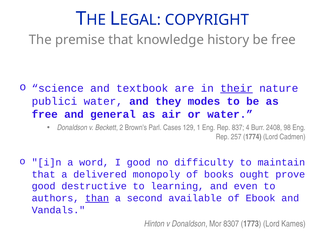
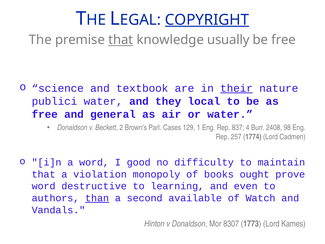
COPYRIGHT underline: none -> present
that at (121, 40) underline: none -> present
history: history -> usually
modes: modes -> local
delivered: delivered -> violation
good at (44, 186): good -> word
Ebook: Ebook -> Watch
